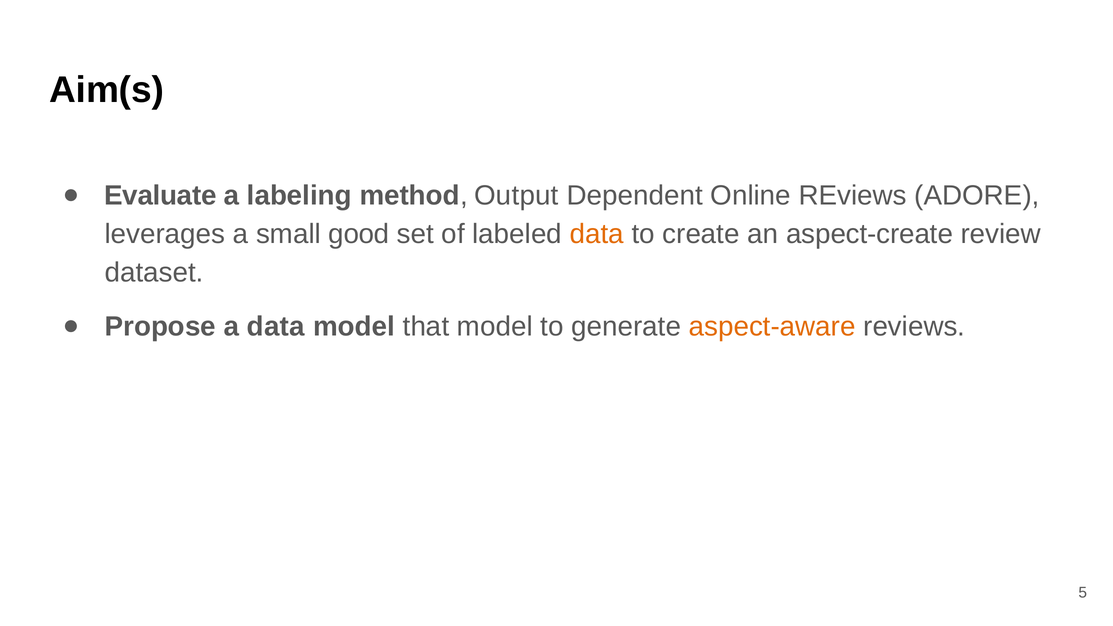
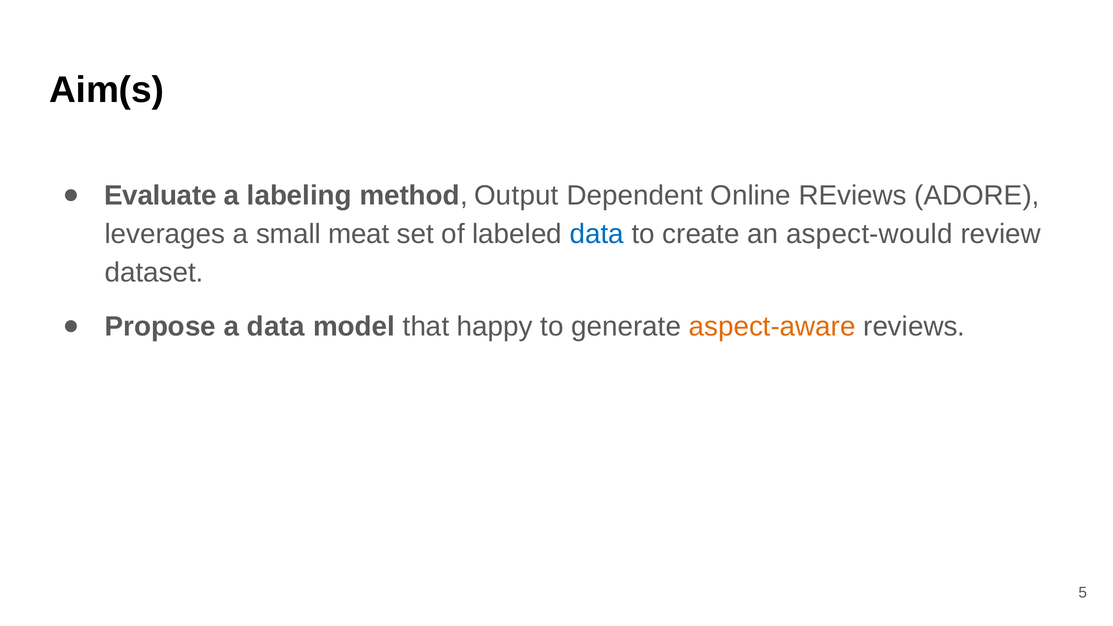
good: good -> meat
data at (597, 234) colour: orange -> blue
aspect-create: aspect-create -> aspect-would
that model: model -> happy
